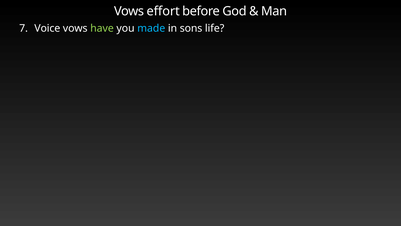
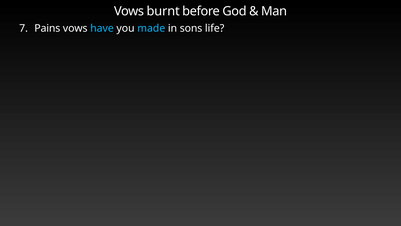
effort: effort -> burnt
Voice: Voice -> Pains
have colour: light green -> light blue
